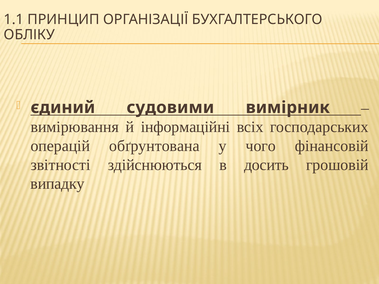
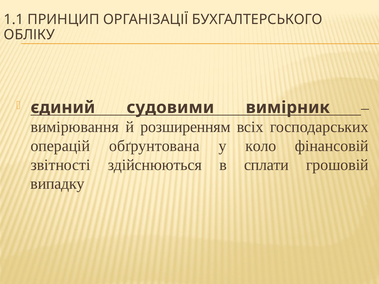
інформаційні: інформаційні -> розширенням
чого: чого -> коло
досить: досить -> сплати
